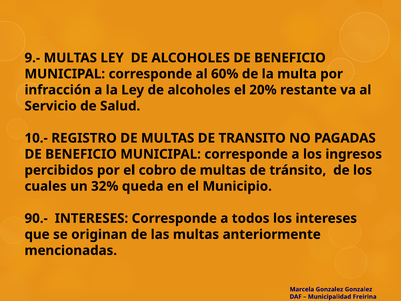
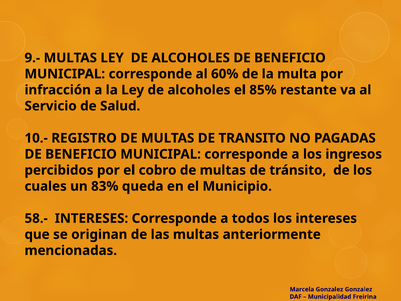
20%: 20% -> 85%
32%: 32% -> 83%
90.-: 90.- -> 58.-
